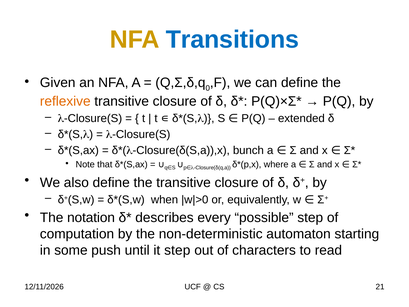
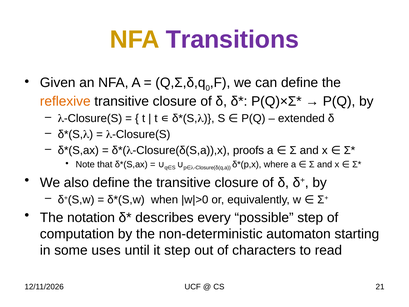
Transitions colour: blue -> purple
bunch: bunch -> proofs
push: push -> uses
